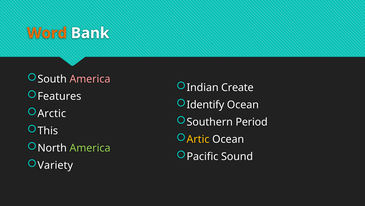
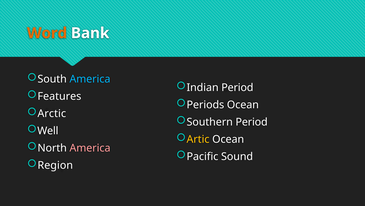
America at (90, 79) colour: pink -> light blue
Indian Create: Create -> Period
Identify: Identify -> Periods
This: This -> Well
America at (90, 148) colour: light green -> pink
Variety: Variety -> Region
